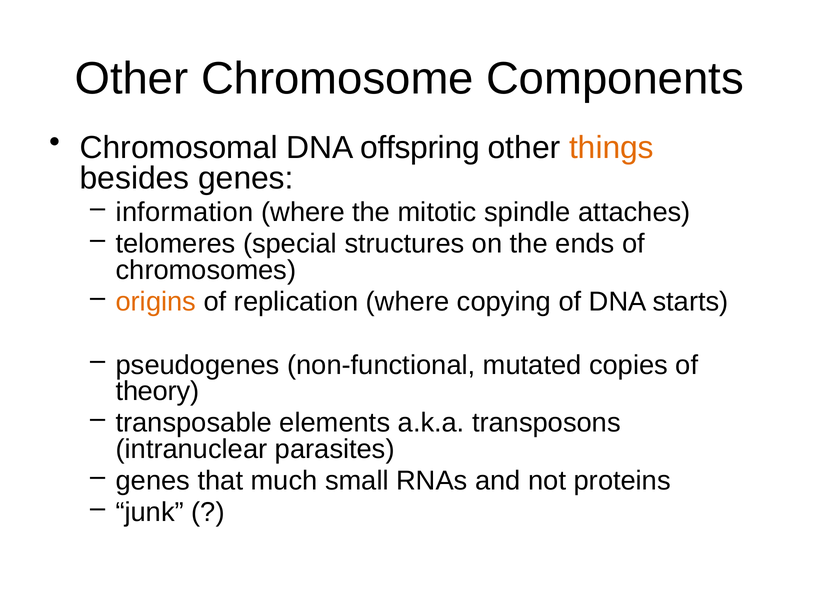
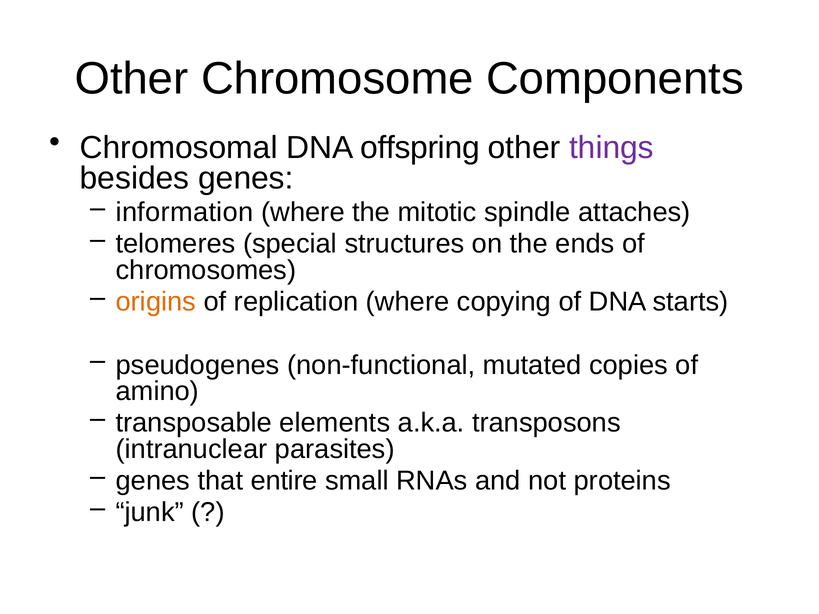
things colour: orange -> purple
theory: theory -> amino
much: much -> entire
